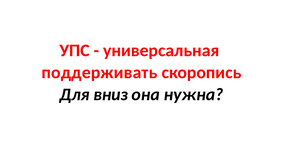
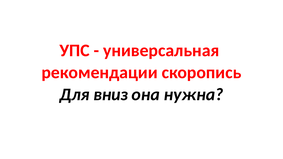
поддерживать: поддерживать -> рекомендации
